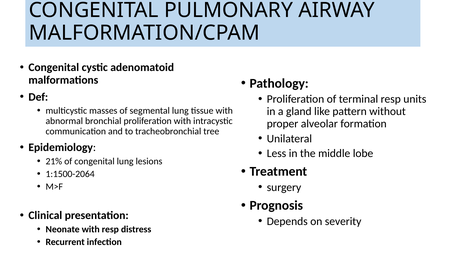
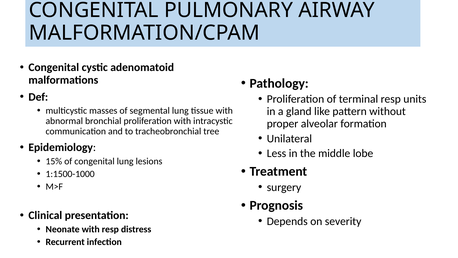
21%: 21% -> 15%
1:1500-2064: 1:1500-2064 -> 1:1500-1000
